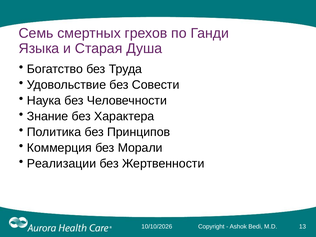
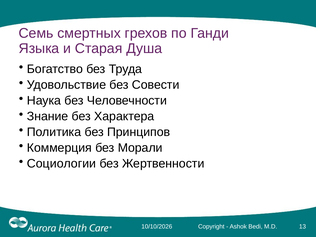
Реализации: Реализации -> Социологии
